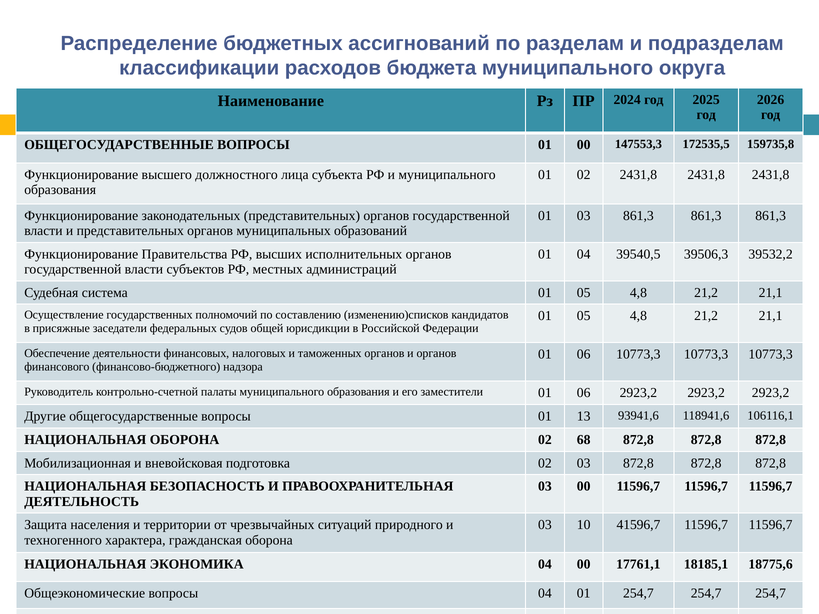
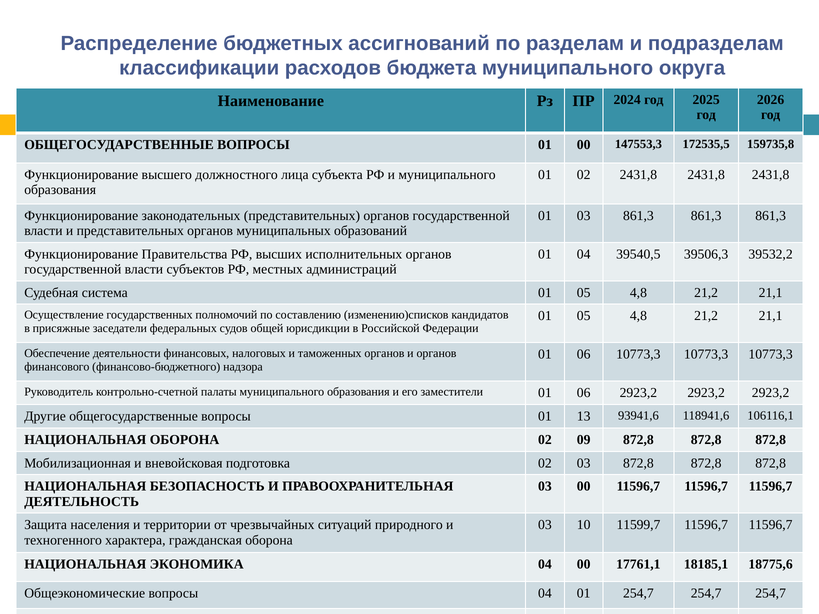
68: 68 -> 09
41596,7: 41596,7 -> 11599,7
